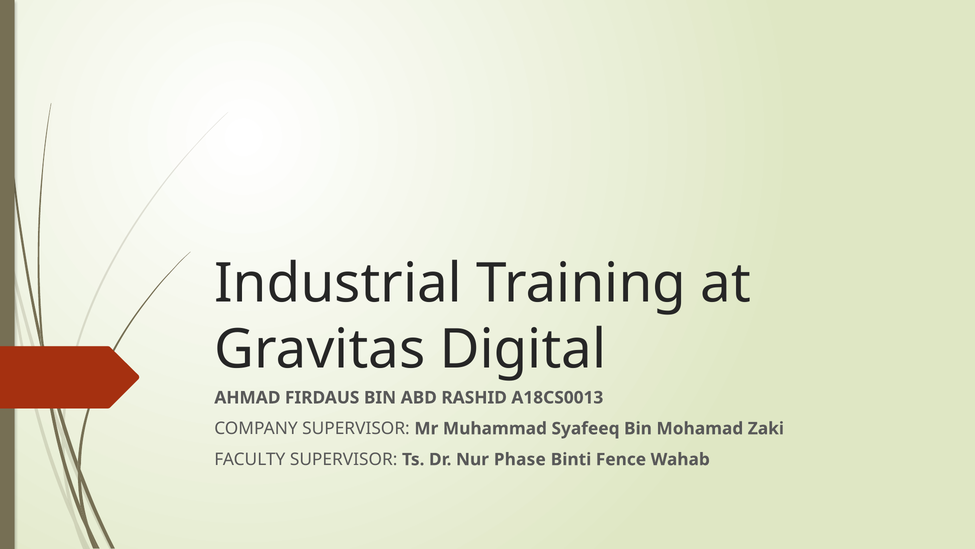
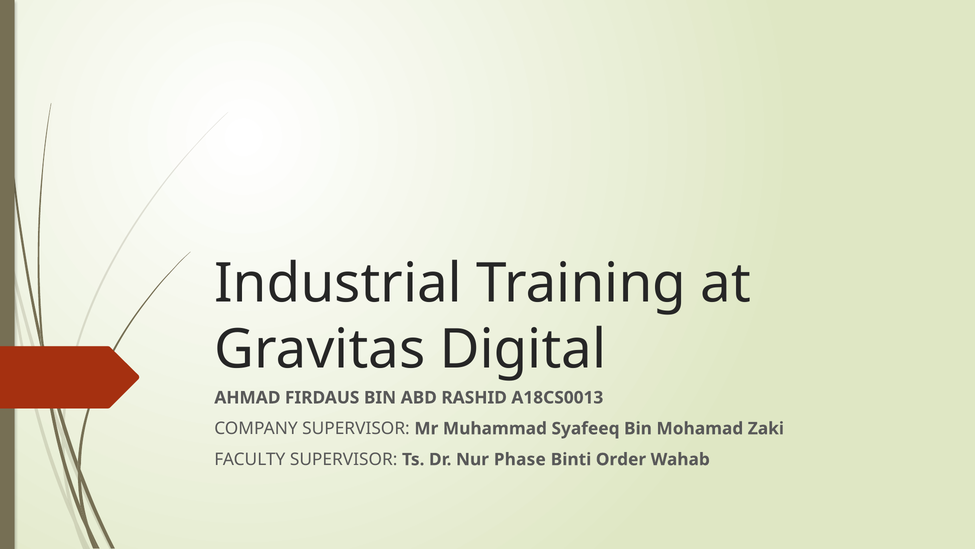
Fence: Fence -> Order
